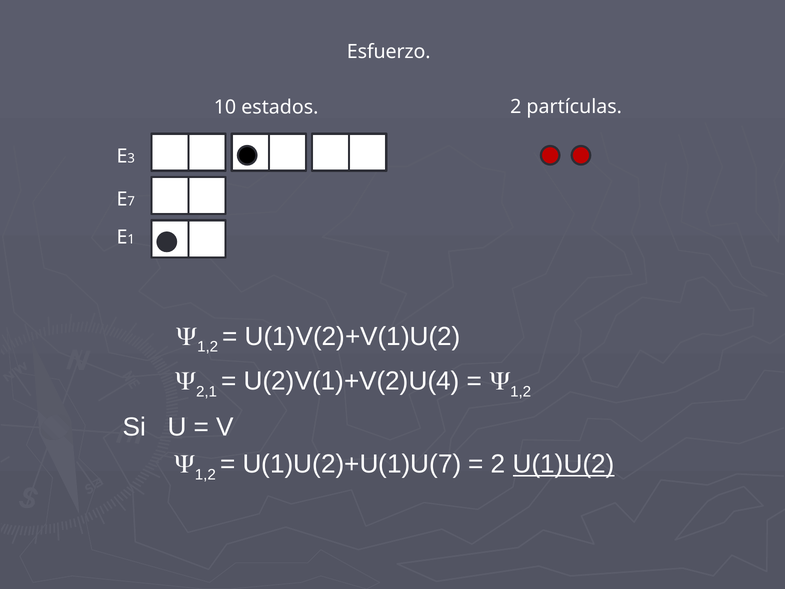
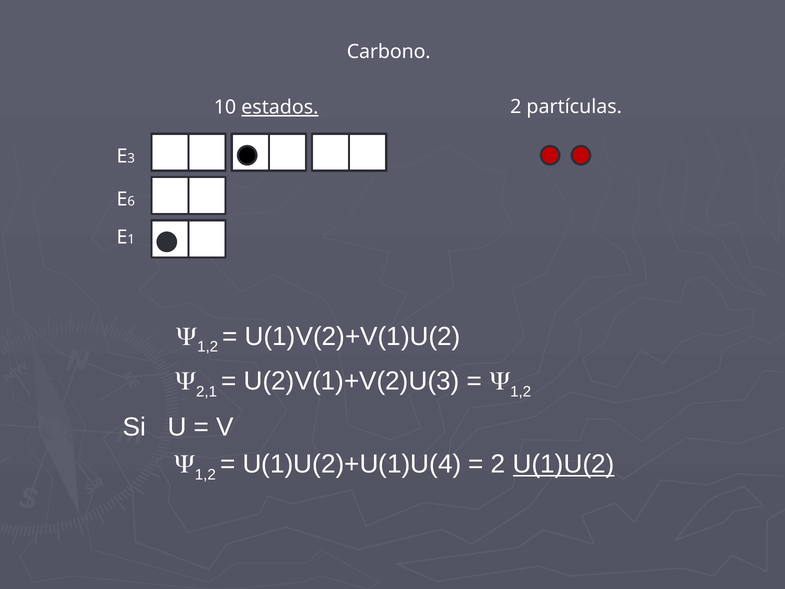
Esfuerzo: Esfuerzo -> Carbono
estados underline: none -> present
7: 7 -> 6
U(2)V(1)+V(2)U(4: U(2)V(1)+V(2)U(4 -> U(2)V(1)+V(2)U(3
U(1)U(2)+U(1)U(7: U(1)U(2)+U(1)U(7 -> U(1)U(2)+U(1)U(4
